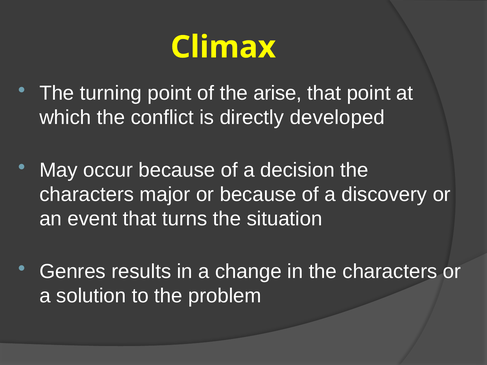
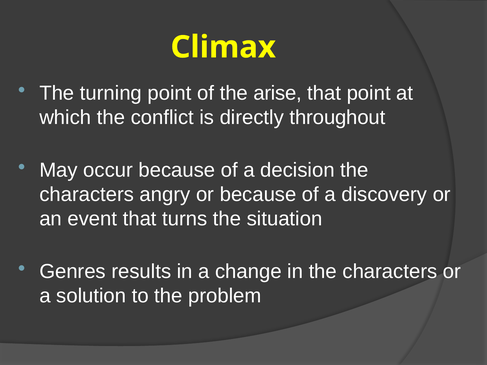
developed: developed -> throughout
major: major -> angry
